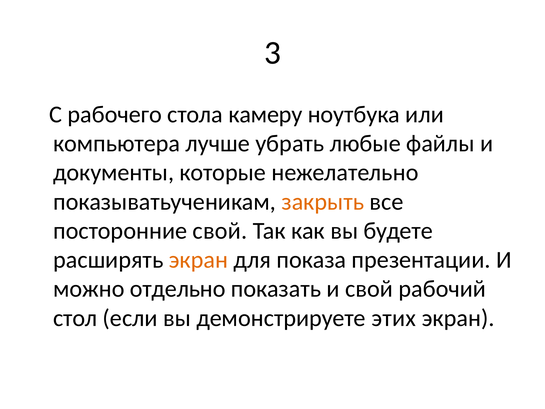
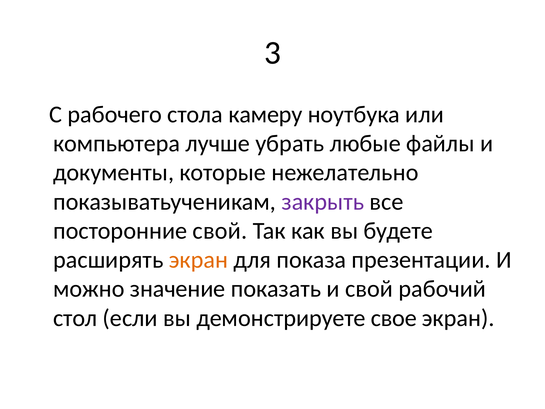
закрыть colour: orange -> purple
отдельно: отдельно -> значение
этих: этих -> свое
